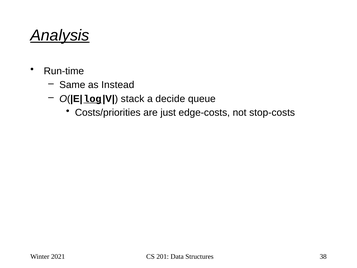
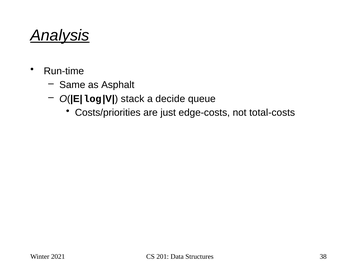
Instead: Instead -> Asphalt
log underline: present -> none
stop-costs: stop-costs -> total-costs
